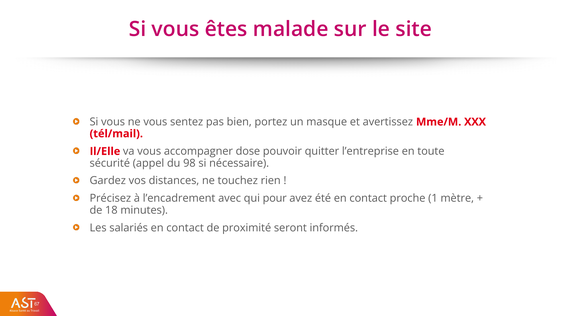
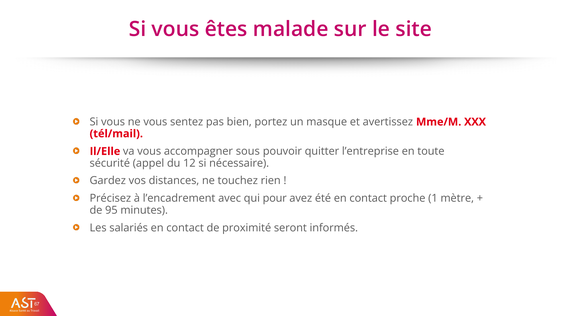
dose: dose -> sous
98: 98 -> 12
18: 18 -> 95
